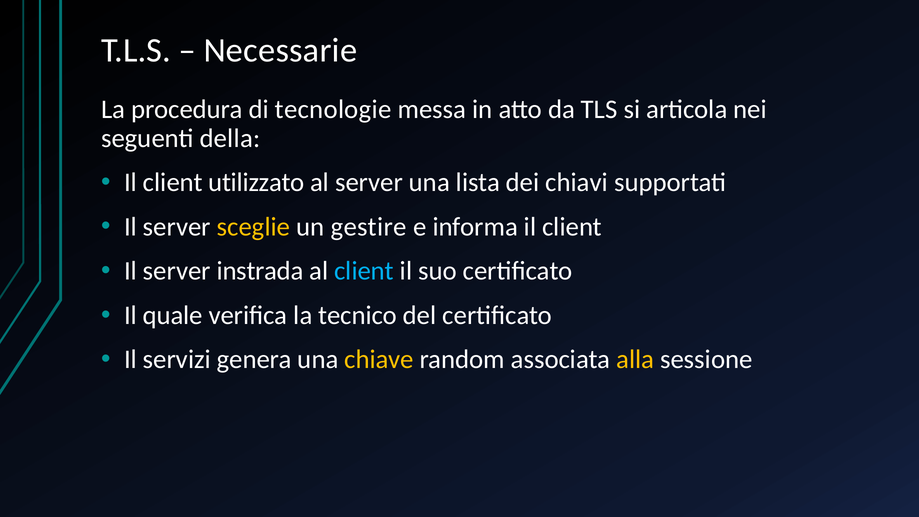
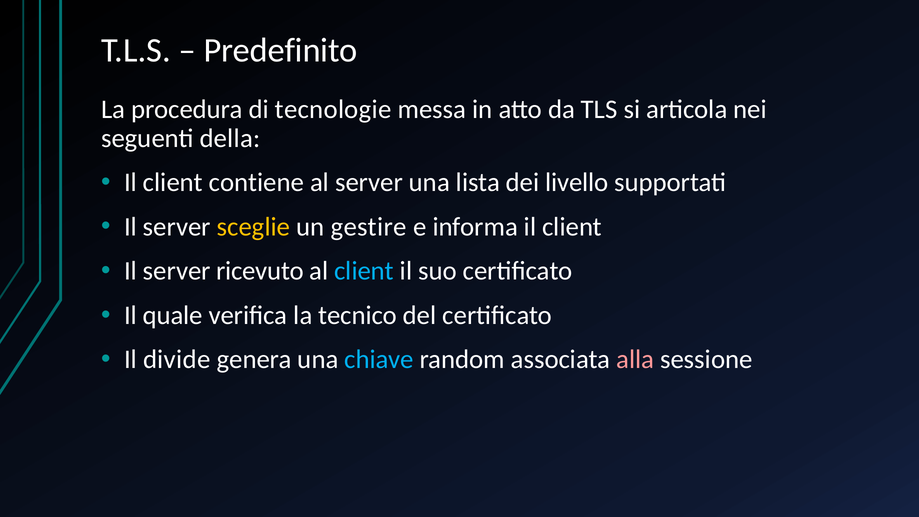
Necessarie: Necessarie -> Predefinito
utilizzato: utilizzato -> contiene
chiavi: chiavi -> livello
instrada: instrada -> ricevuto
servizi: servizi -> divide
chiave colour: yellow -> light blue
alla colour: yellow -> pink
